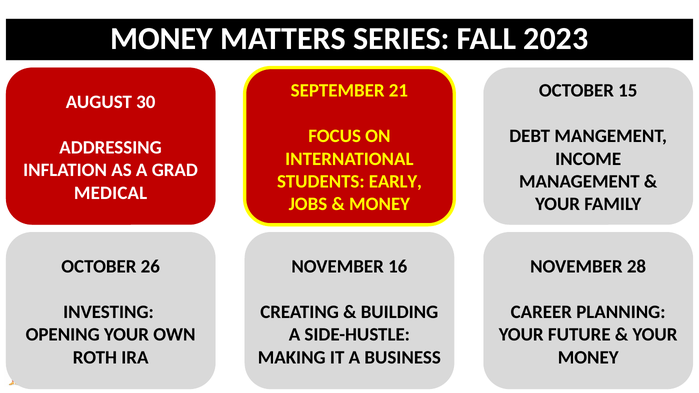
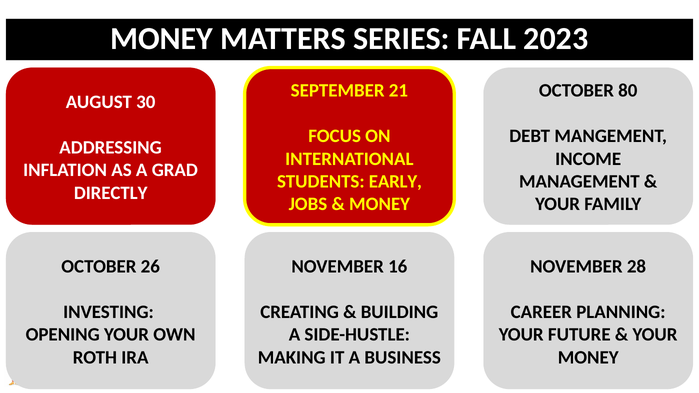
15: 15 -> 80
MEDICAL: MEDICAL -> DIRECTLY
